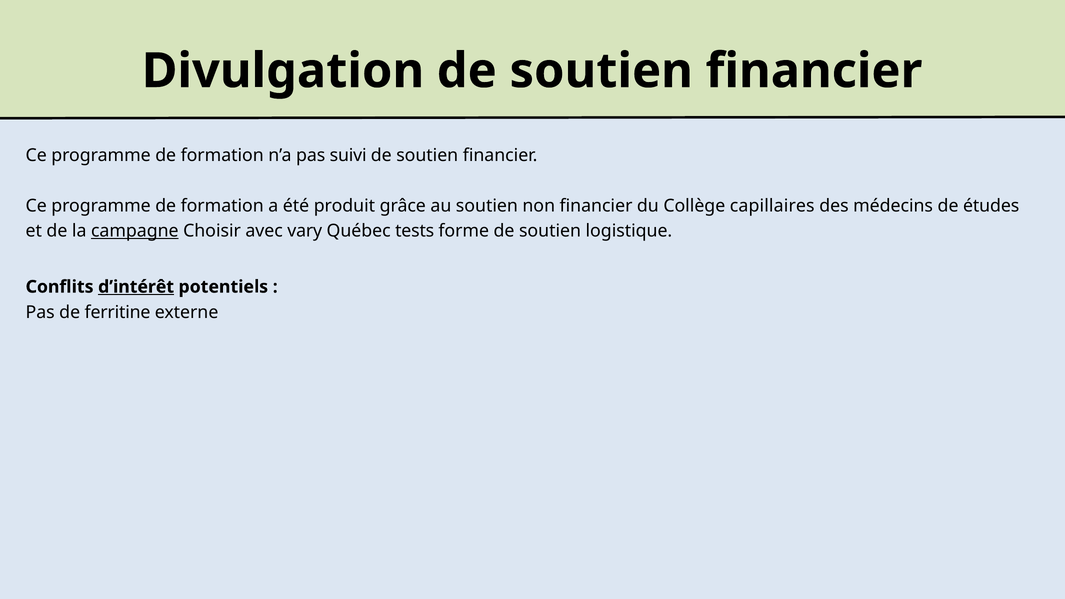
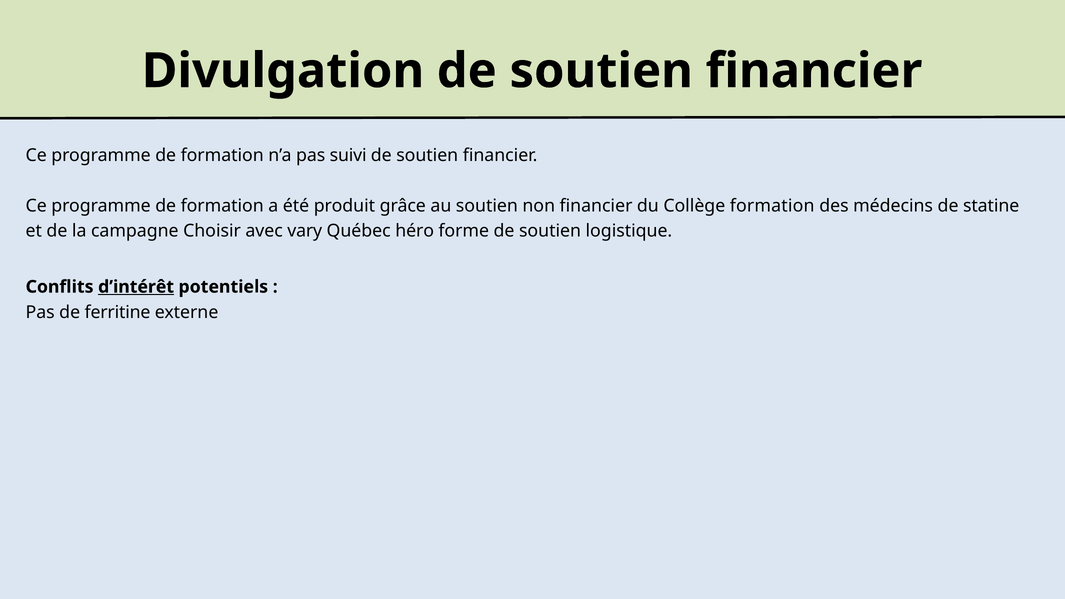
Collège capillaires: capillaires -> formation
études: études -> statine
campagne underline: present -> none
tests: tests -> héro
